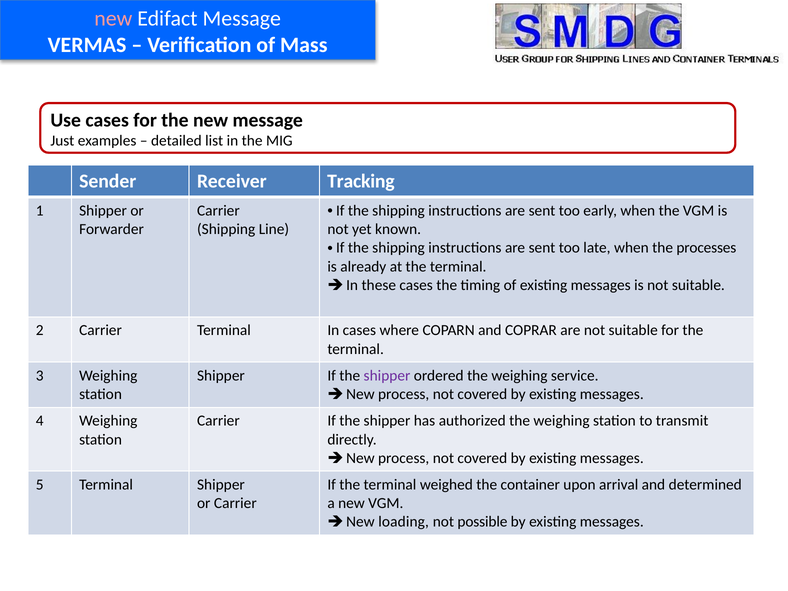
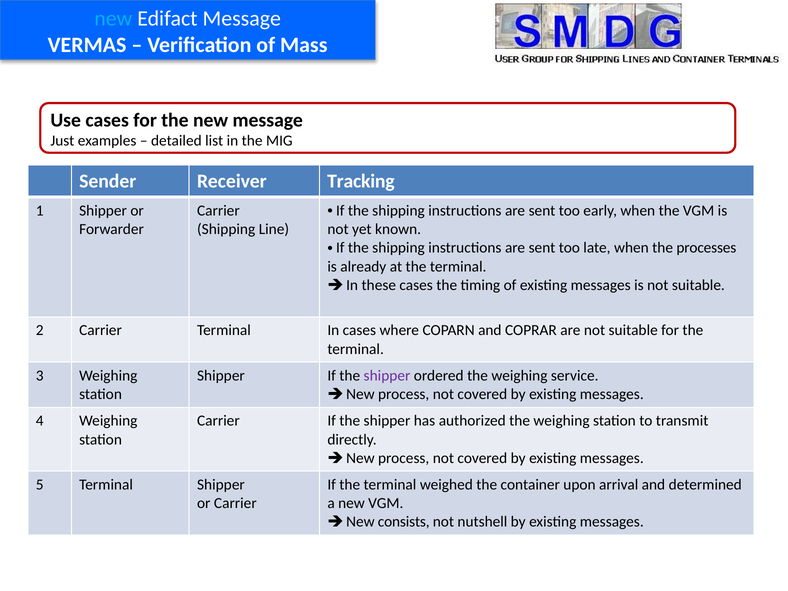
new at (113, 19) colour: pink -> light blue
loading: loading -> consists
possible: possible -> nutshell
